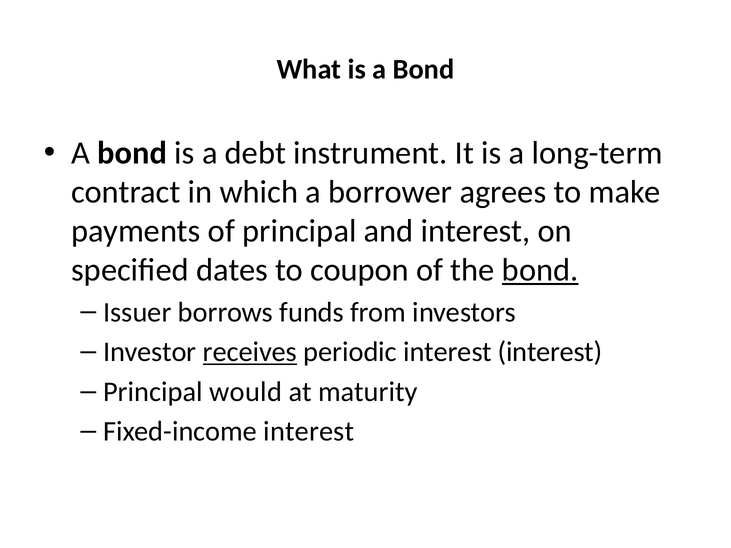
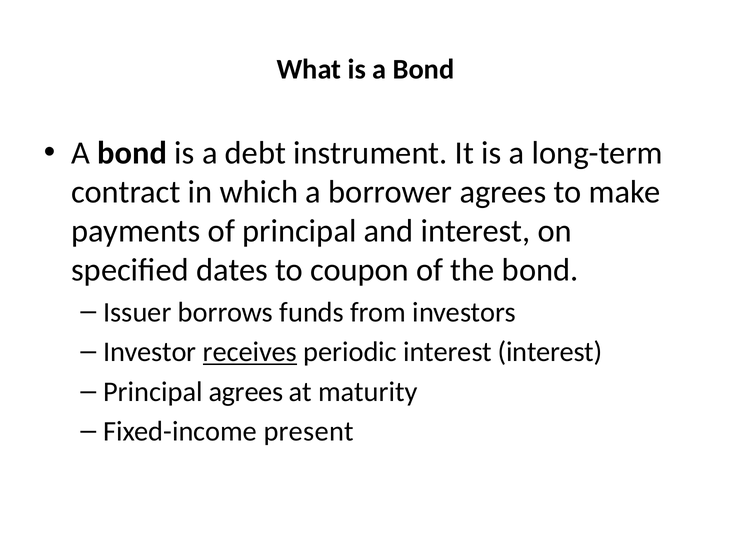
bond at (540, 270) underline: present -> none
Principal would: would -> agrees
Fixed-income interest: interest -> present
